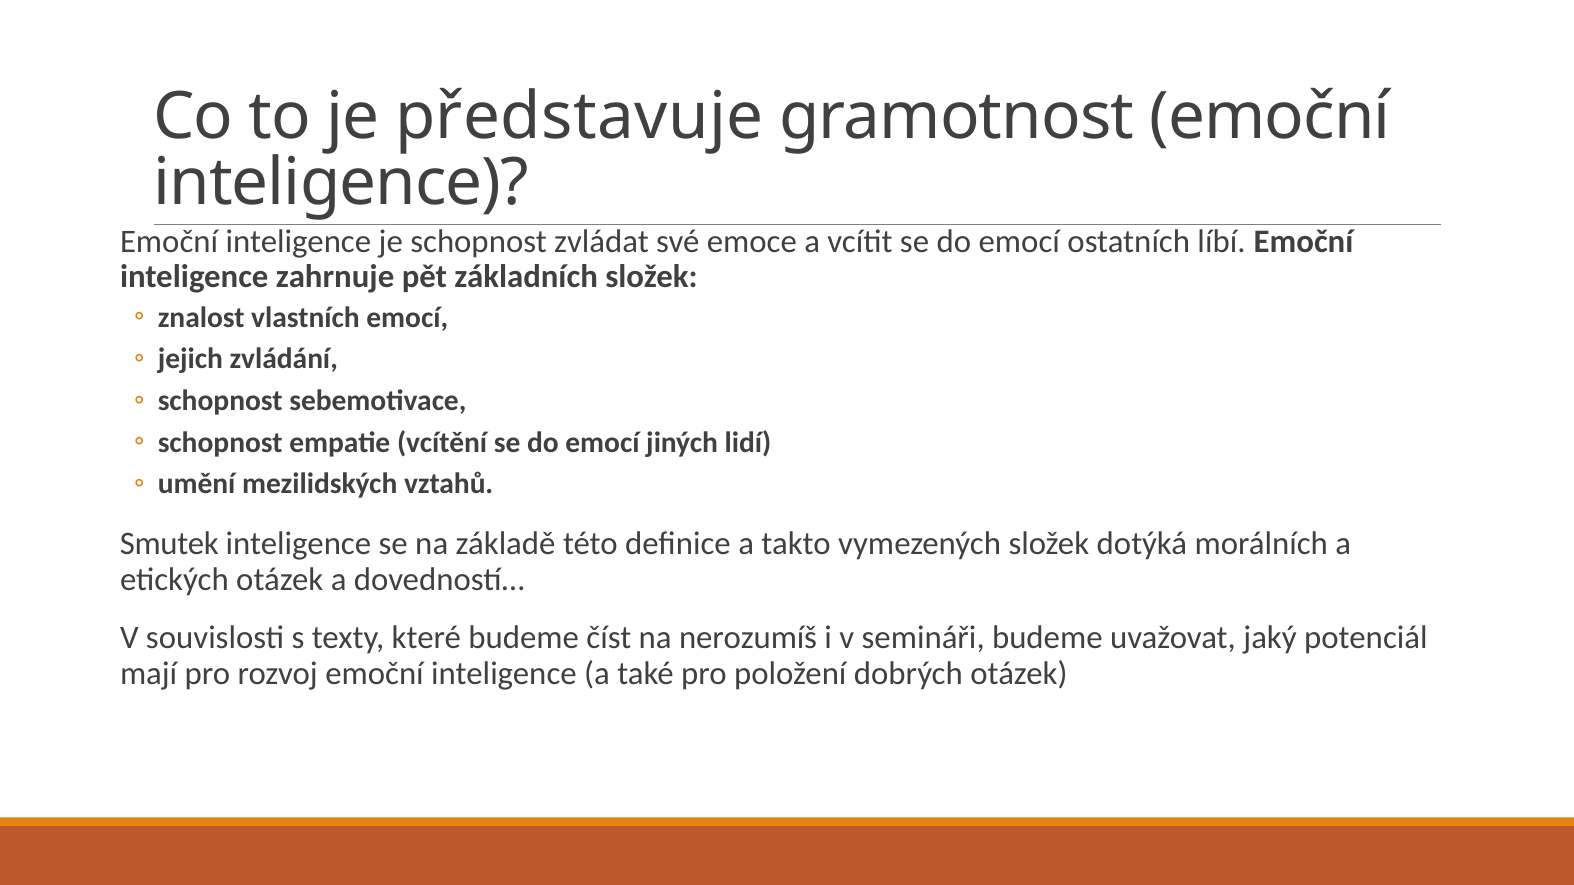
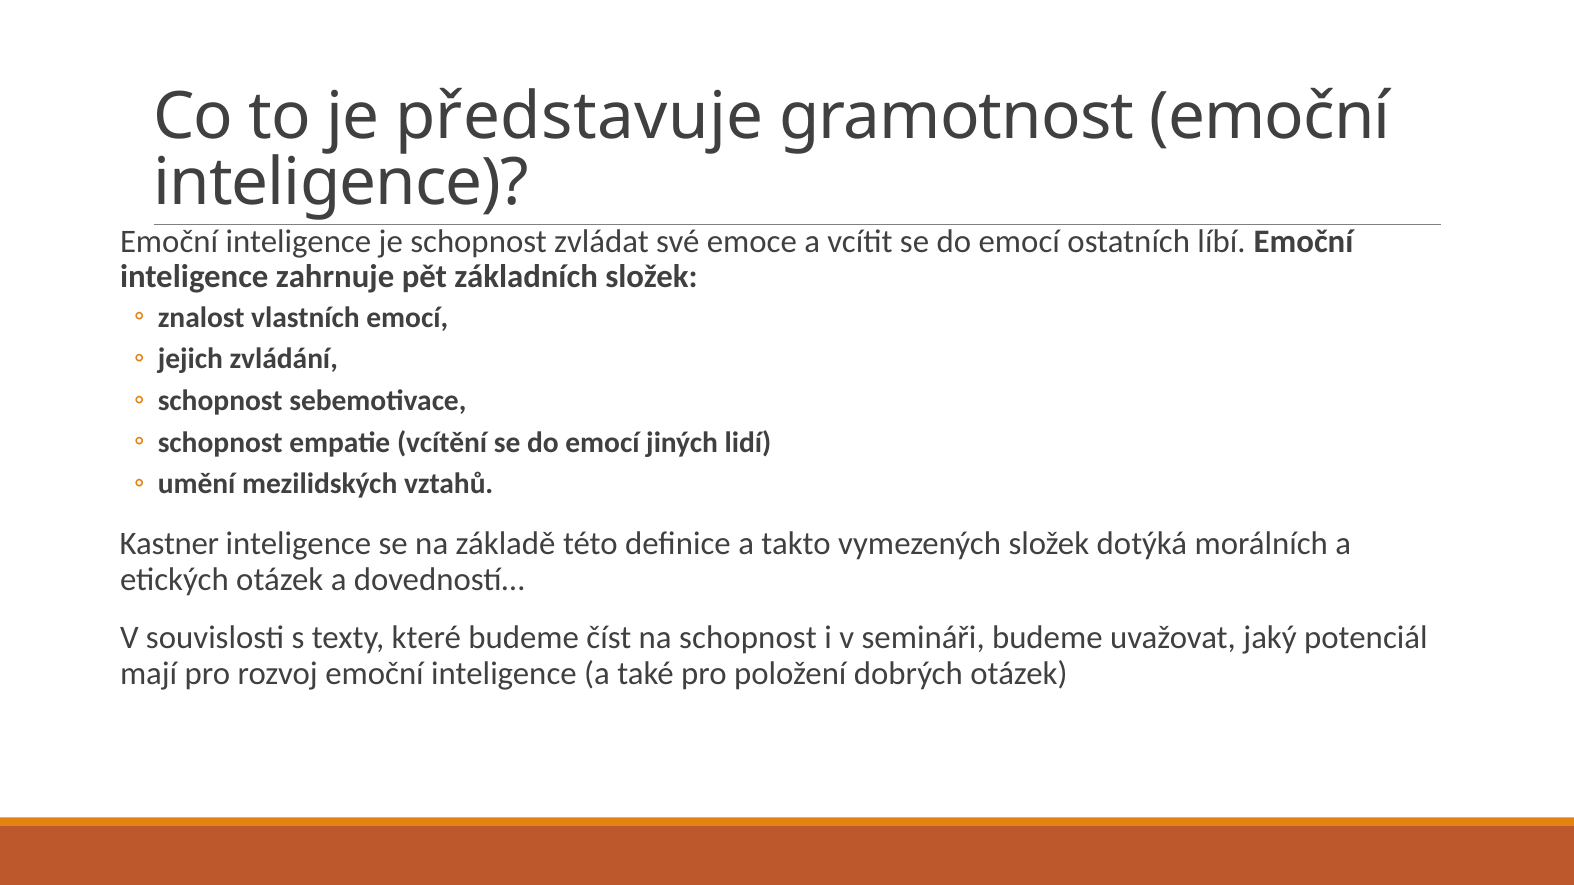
Smutek: Smutek -> Kastner
na nerozumíš: nerozumíš -> schopnost
